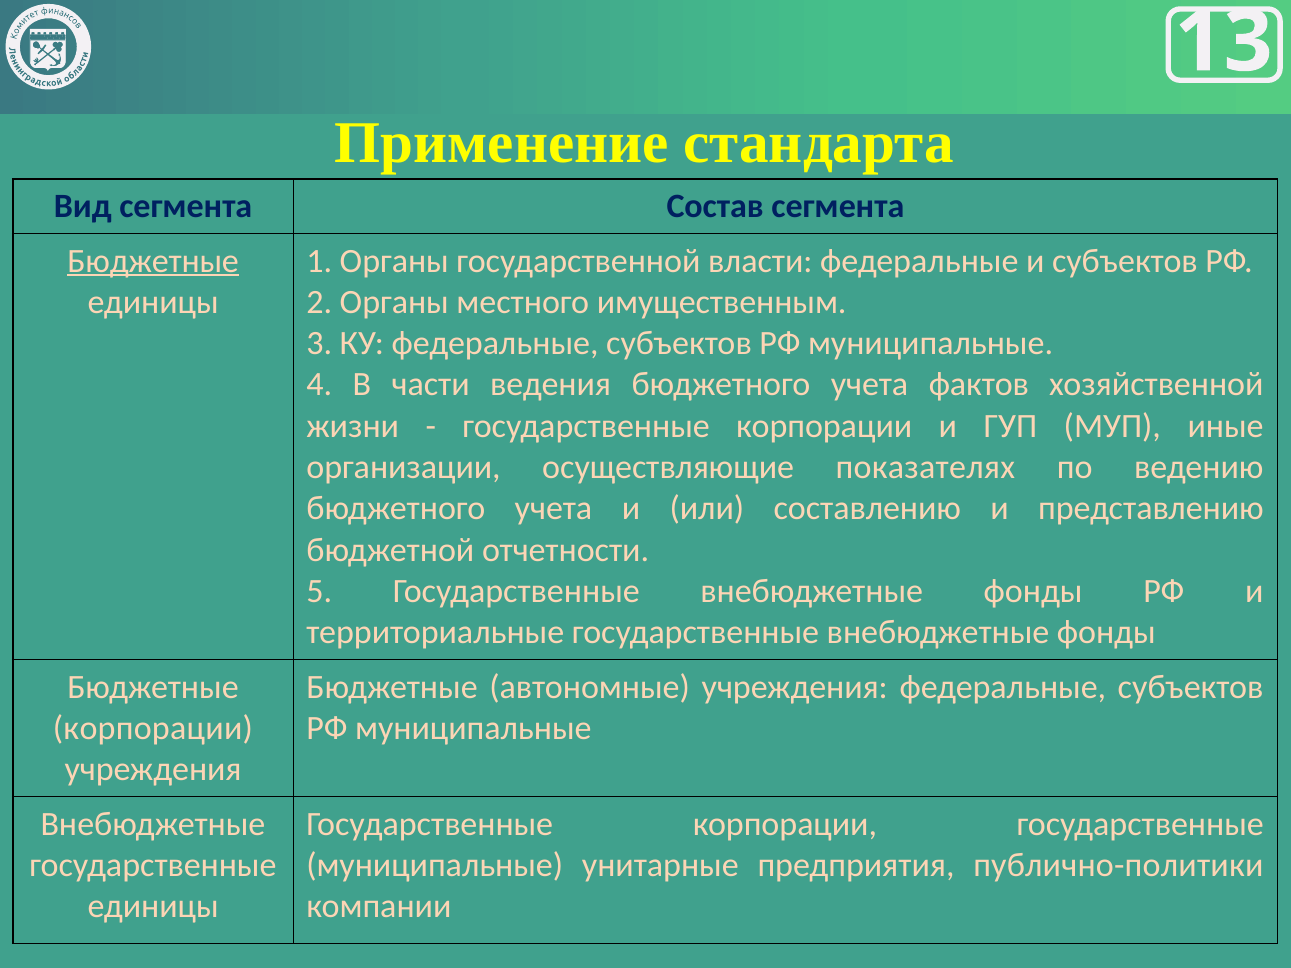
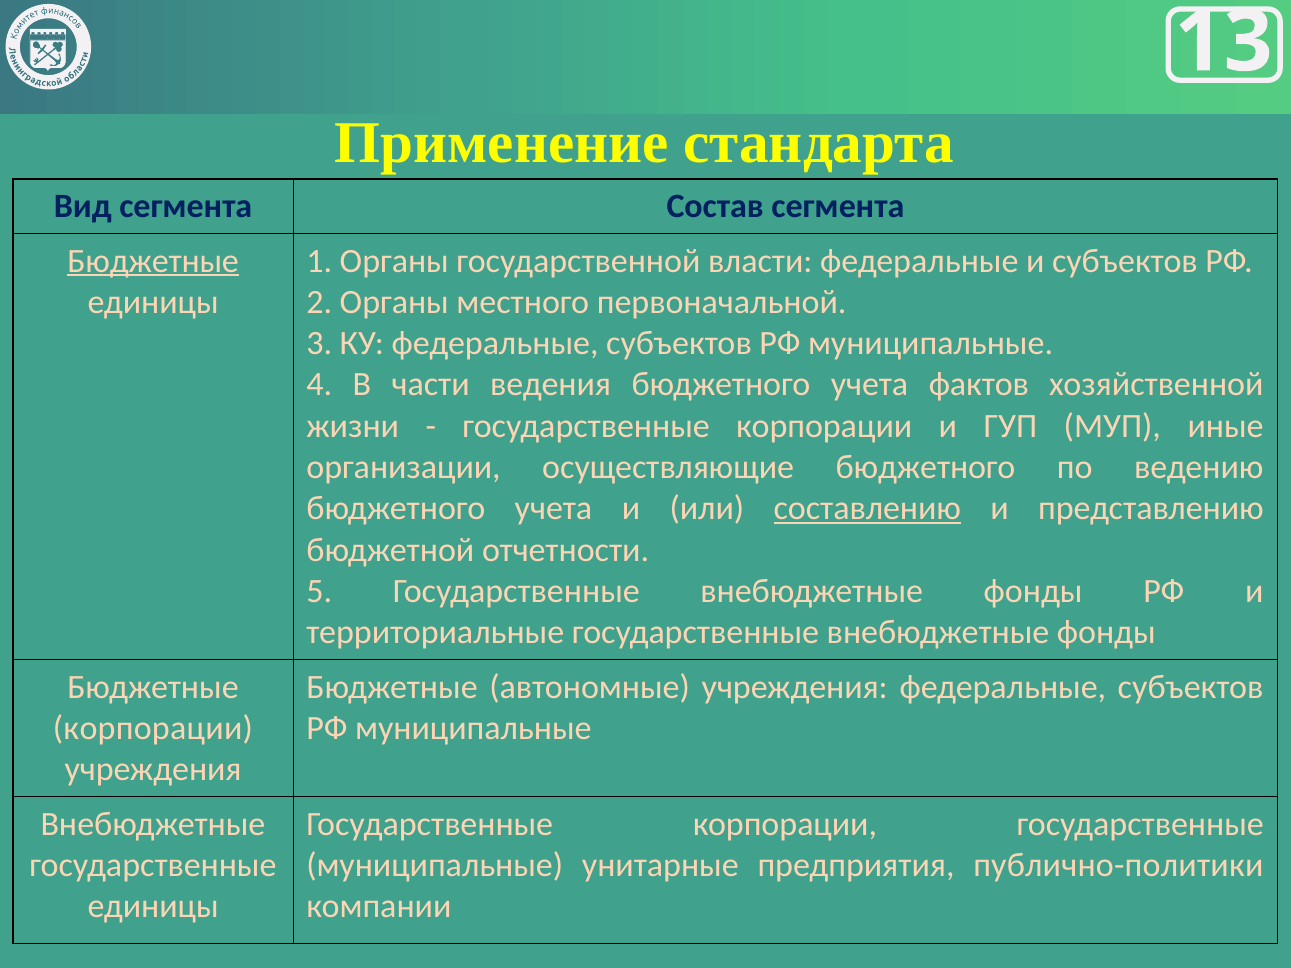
имущественным: имущественным -> первоначальной
осуществляющие показателях: показателях -> бюджетного
составлению underline: none -> present
